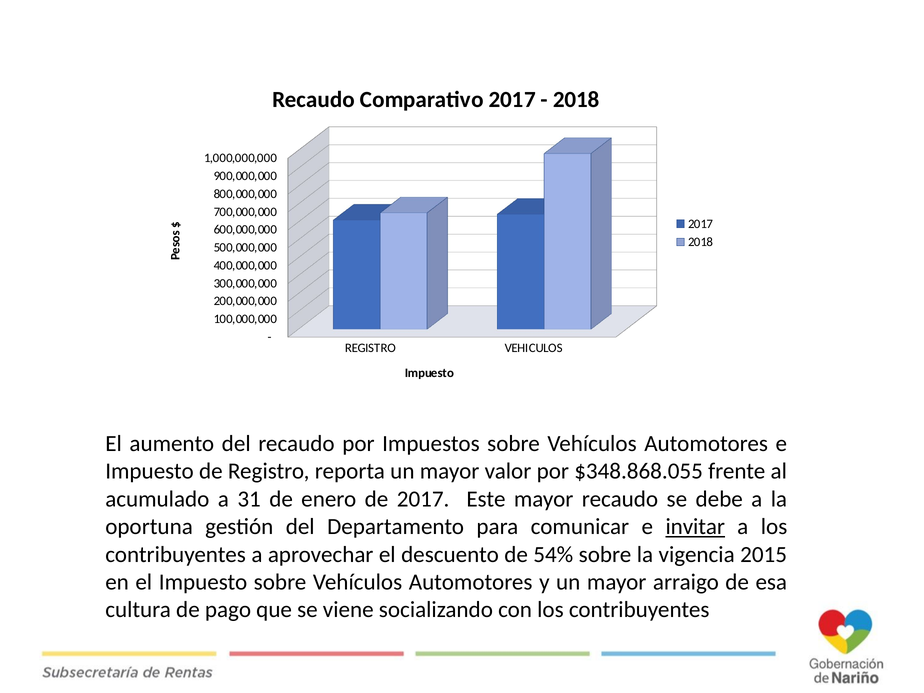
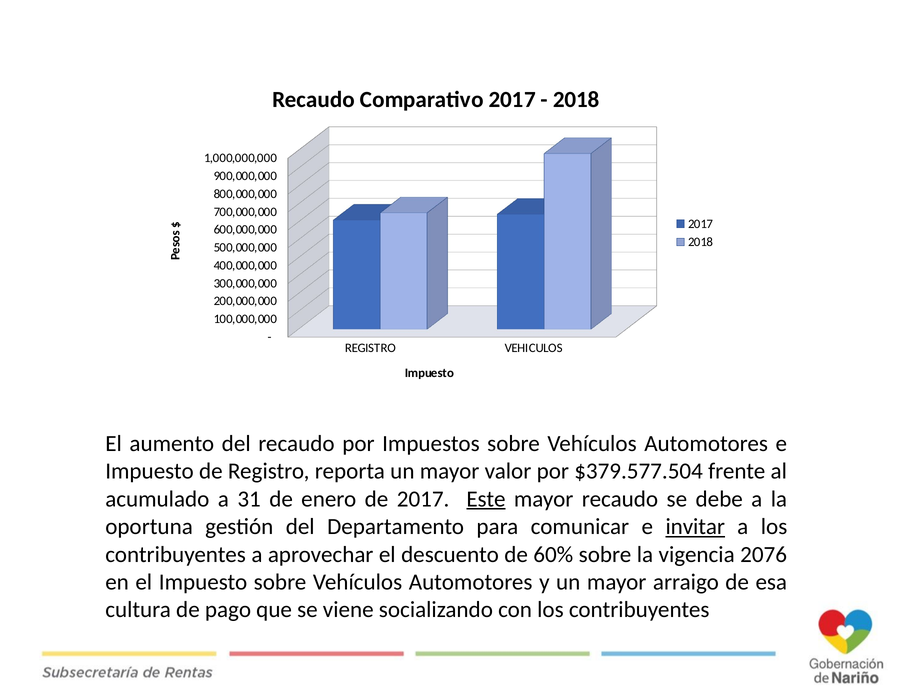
$348.868.055: $348.868.055 -> $379.577.504
Este underline: none -> present
54%: 54% -> 60%
2015: 2015 -> 2076
